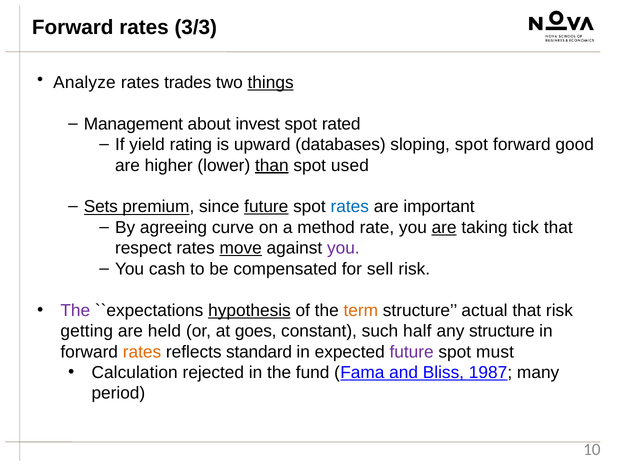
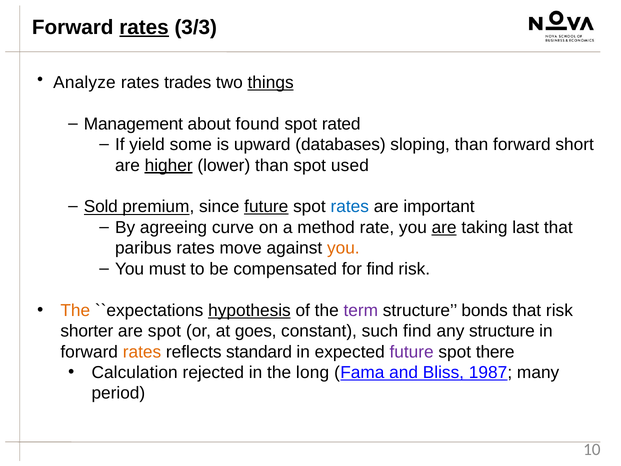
rates at (144, 27) underline: none -> present
invest: invest -> found
rating: rating -> some
sloping spot: spot -> than
good: good -> short
higher underline: none -> present
than at (272, 165) underline: present -> none
Sets: Sets -> Sold
tick: tick -> last
respect: respect -> paribus
move underline: present -> none
you at (343, 248) colour: purple -> orange
cash: cash -> must
for sell: sell -> find
The at (75, 310) colour: purple -> orange
term colour: orange -> purple
actual: actual -> bonds
getting: getting -> shorter
are held: held -> spot
such half: half -> find
must: must -> there
fund: fund -> long
